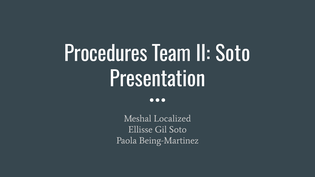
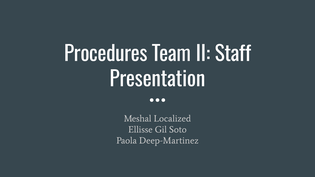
II Soto: Soto -> Staff
Being-Martinez: Being-Martinez -> Deep-Martinez
